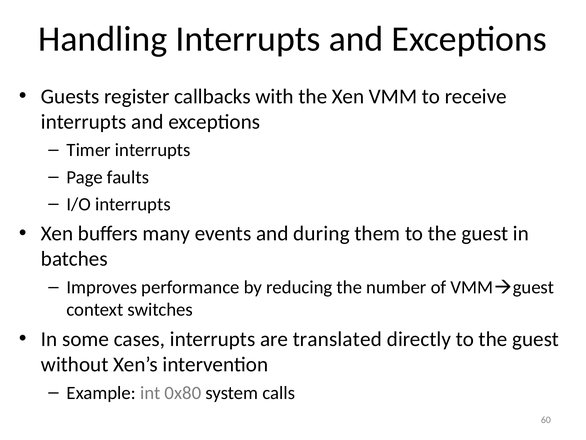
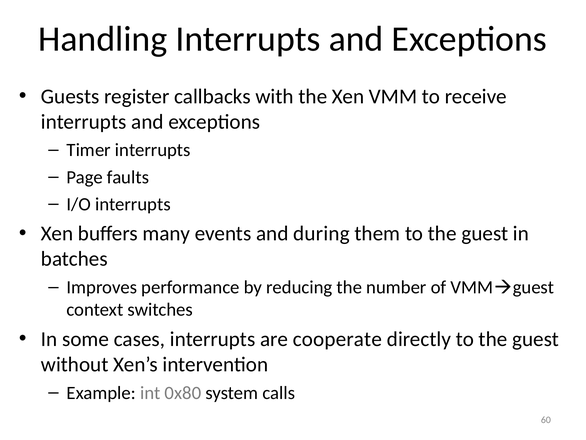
translated: translated -> cooperate
